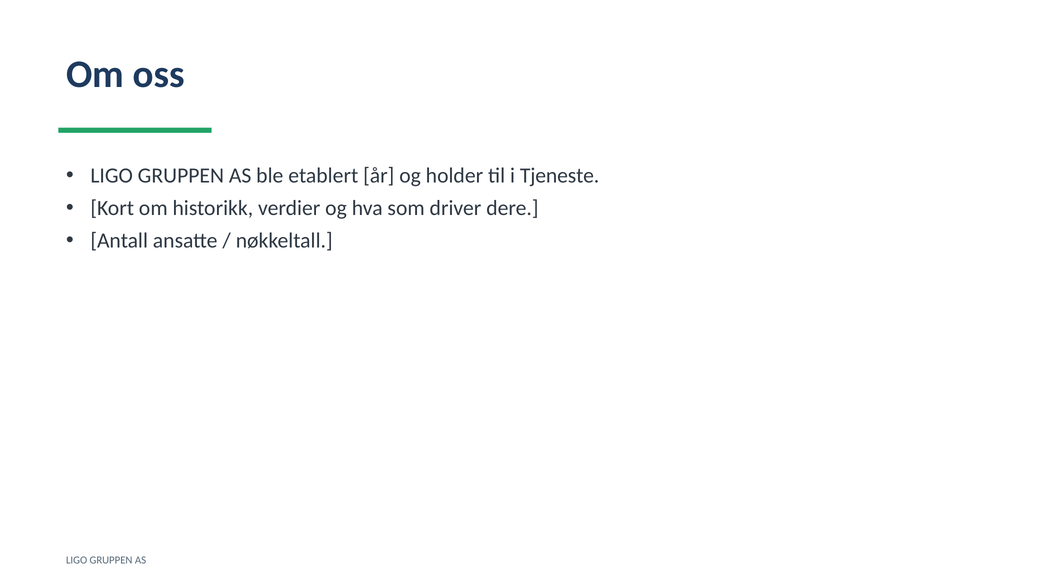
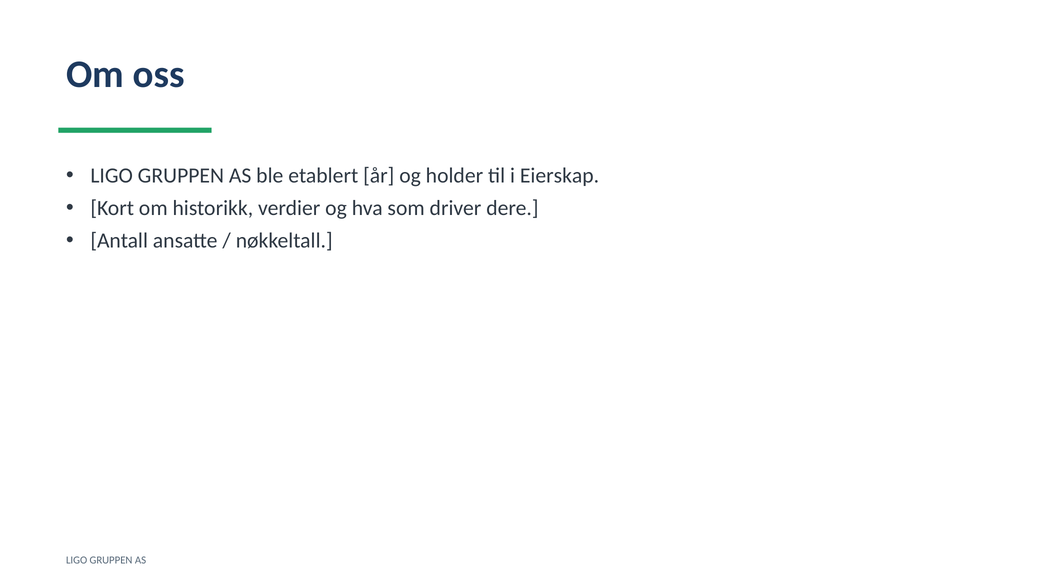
Tjeneste: Tjeneste -> Eierskap
